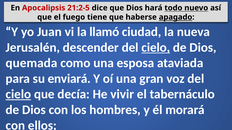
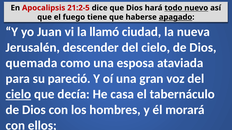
cielo at (156, 48) underline: present -> none
enviará: enviará -> pareció
vivir: vivir -> casa
